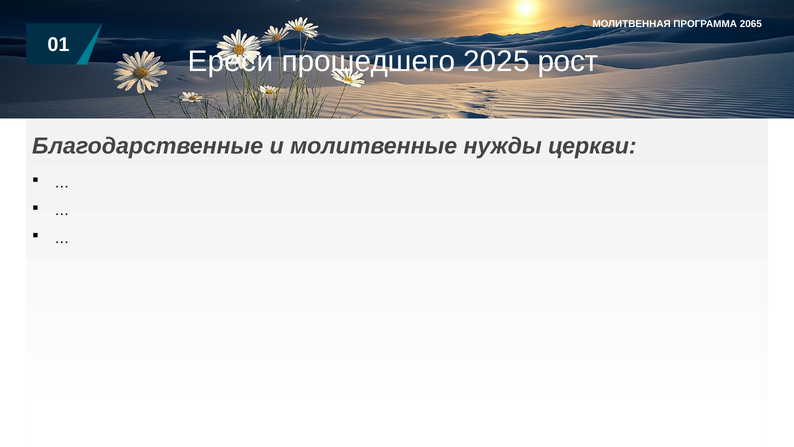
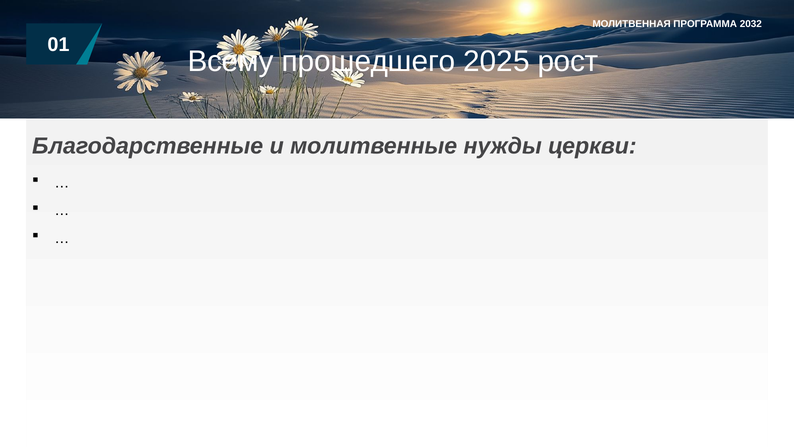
2065: 2065 -> 2032
Ереси: Ереси -> Всему
